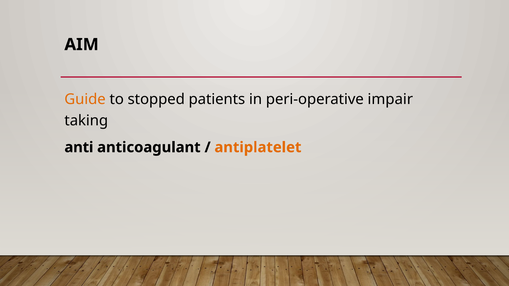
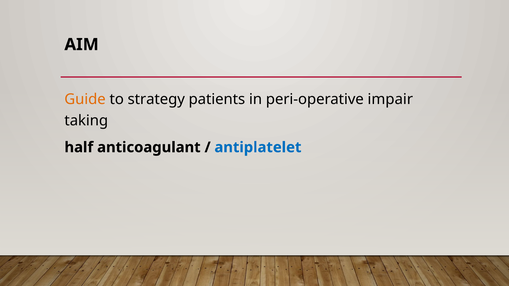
stopped: stopped -> strategy
anti: anti -> half
antiplatelet colour: orange -> blue
